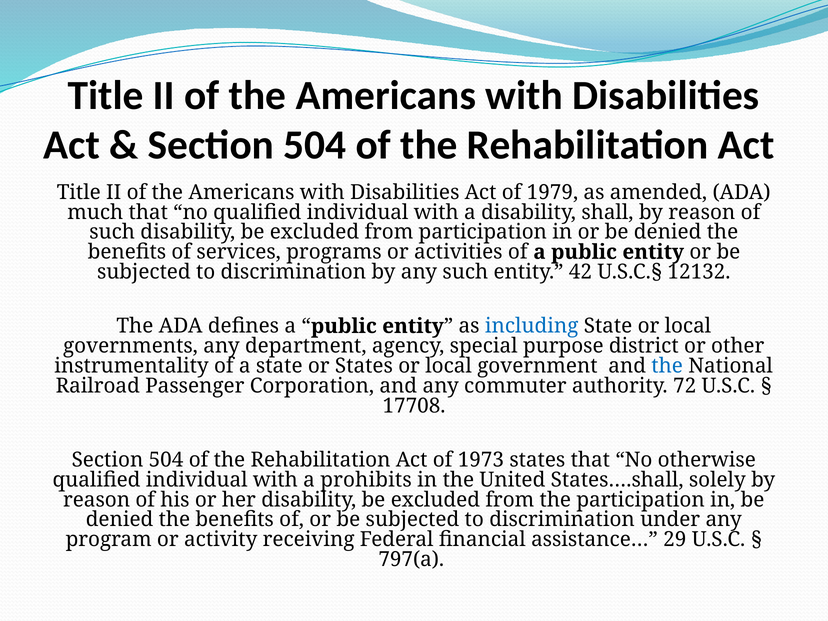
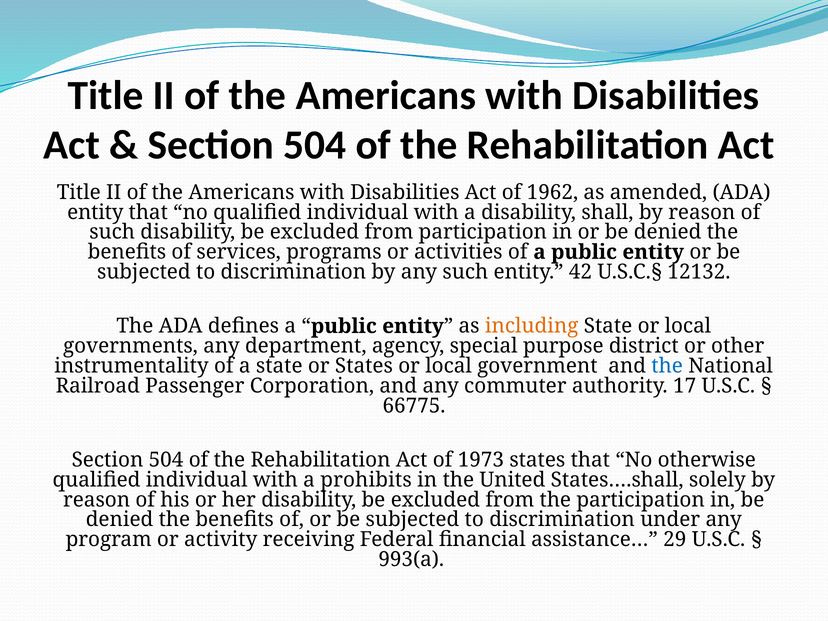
1979: 1979 -> 1962
much at (95, 212): much -> entity
including colour: blue -> orange
72: 72 -> 17
17708: 17708 -> 66775
797(a: 797(a -> 993(a
